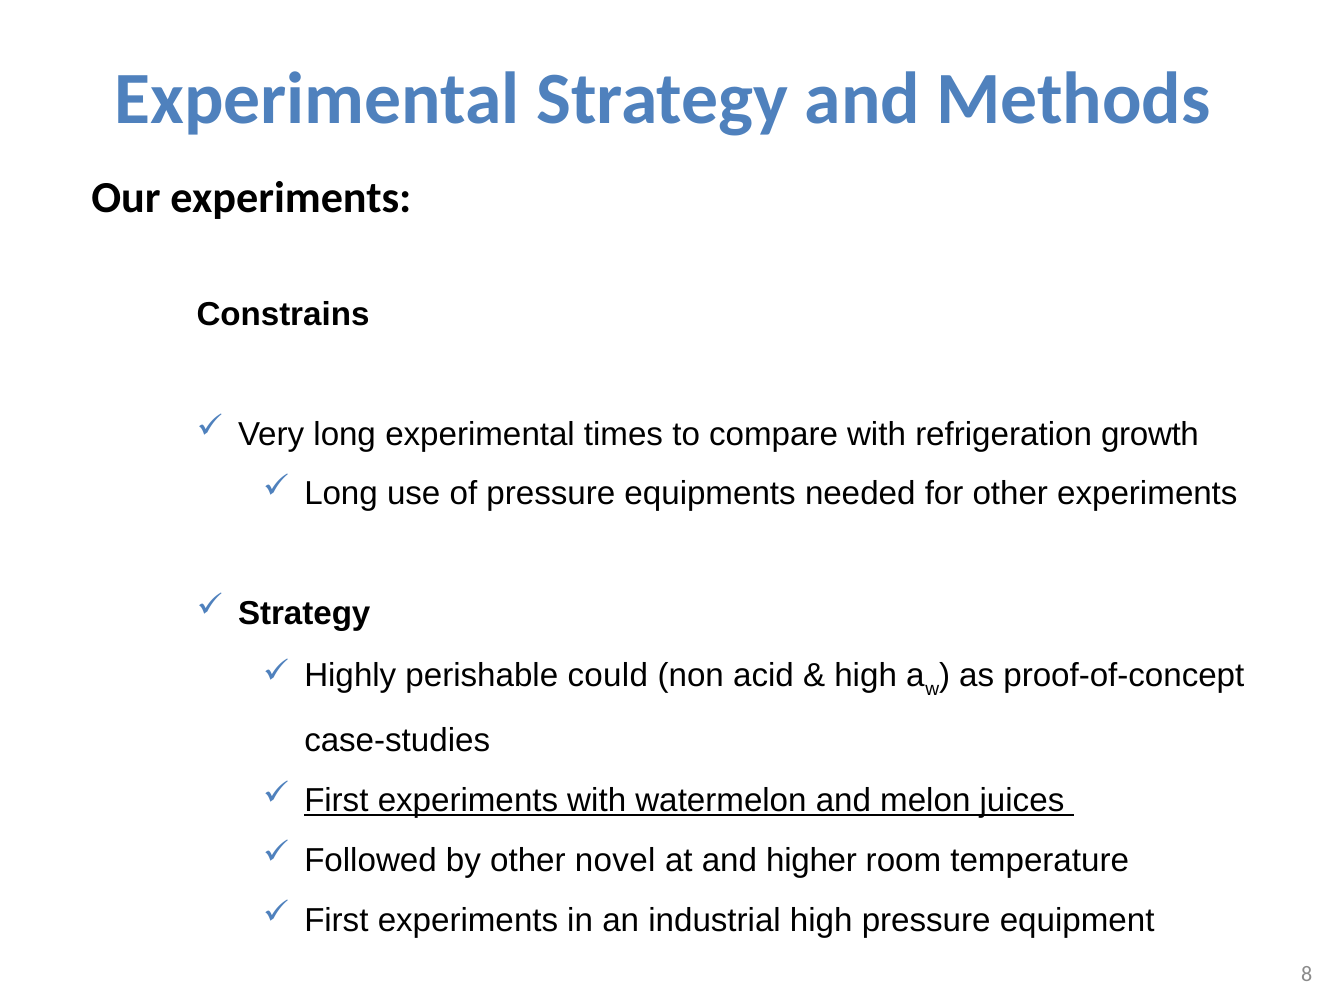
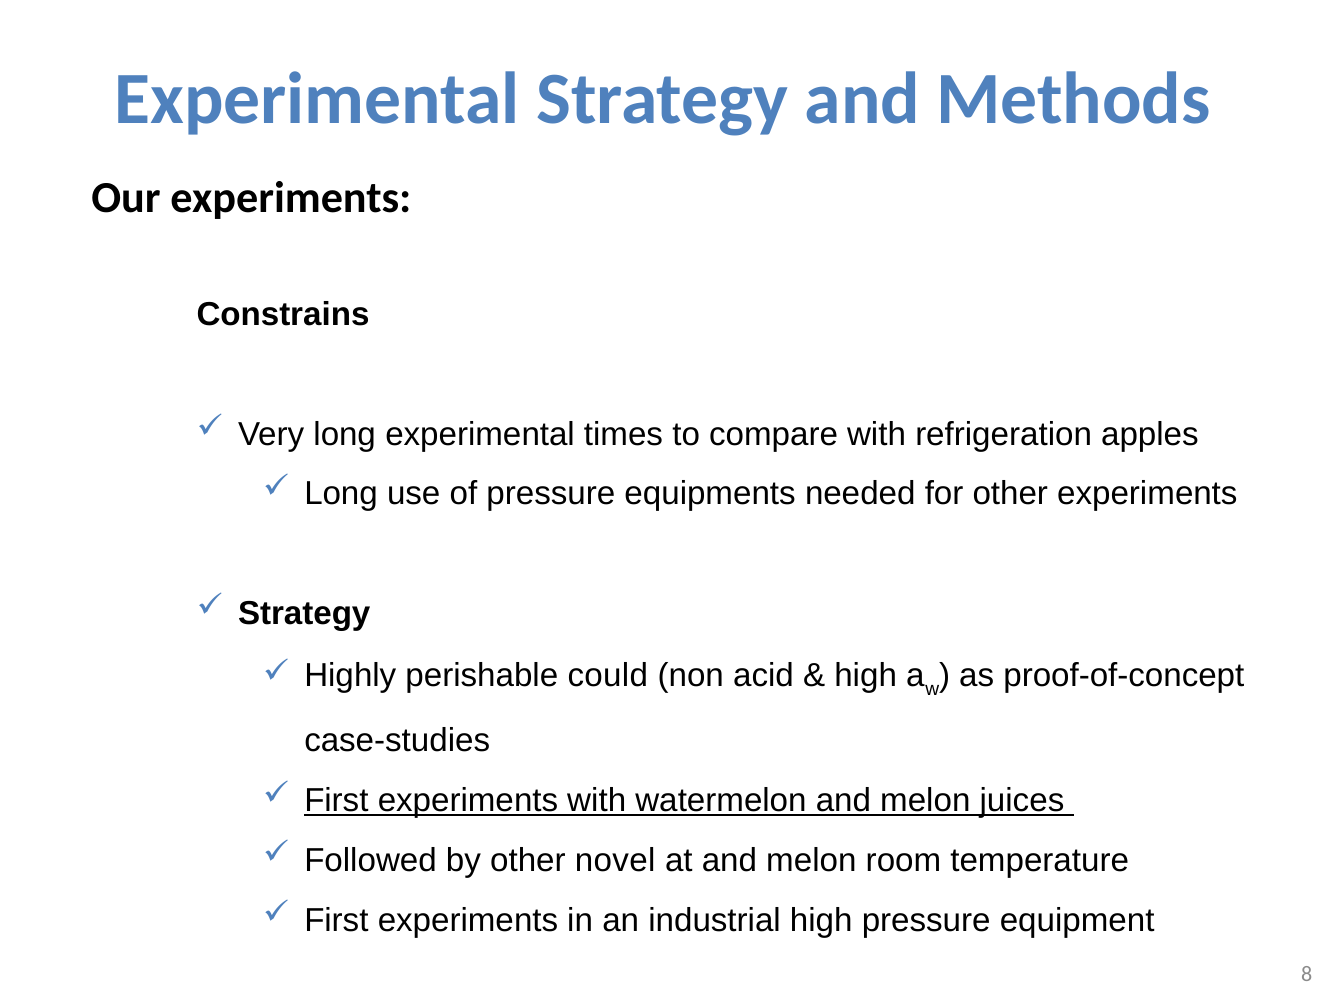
growth: growth -> apples
at and higher: higher -> melon
